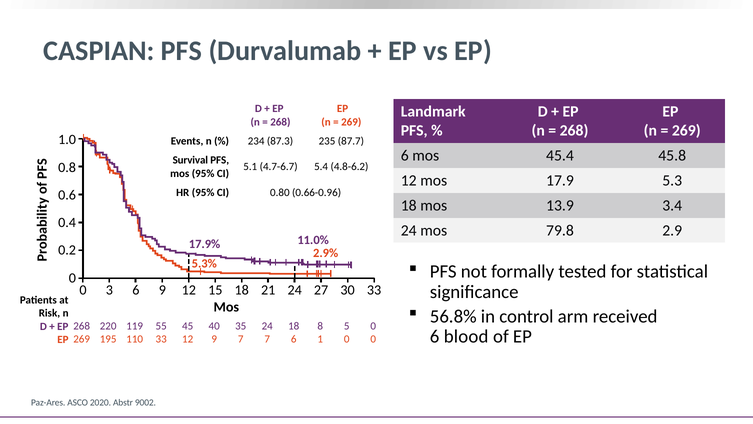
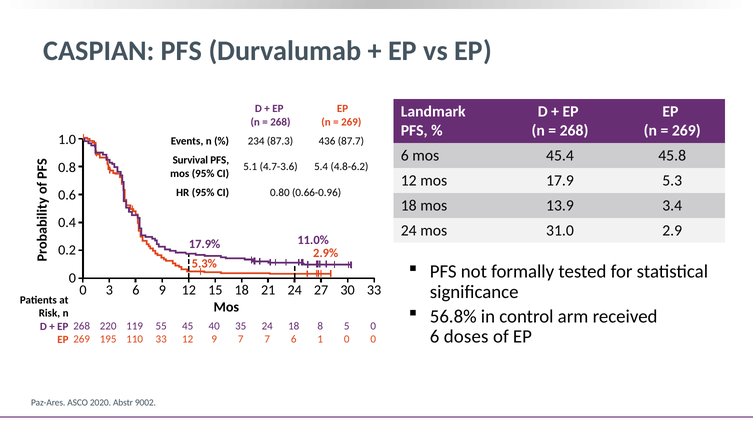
235: 235 -> 436
4.7-6.7: 4.7-6.7 -> 4.7-3.6
79.8: 79.8 -> 31.0
blood: blood -> doses
